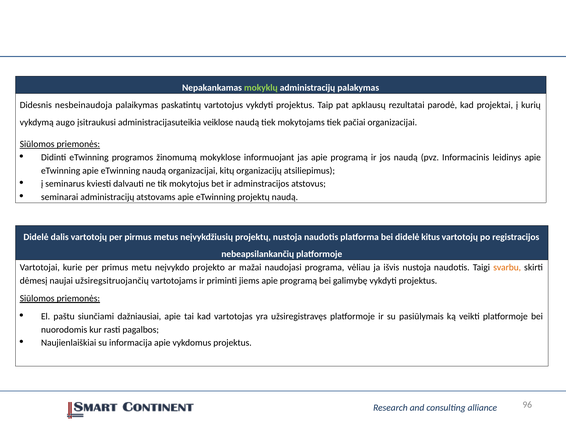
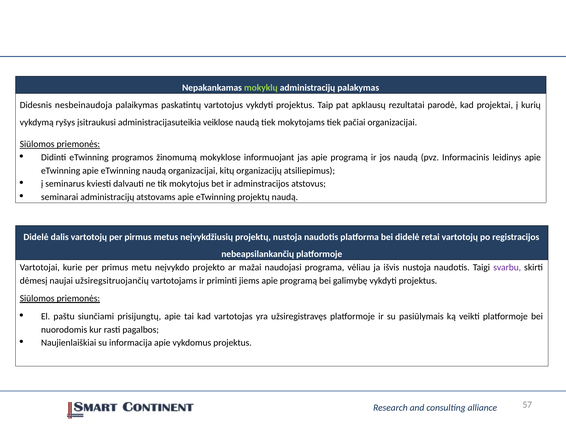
augo: augo -> ryšys
kitus: kitus -> retai
svarbu colour: orange -> purple
dažniausiai: dažniausiai -> prisijungtų
96: 96 -> 57
